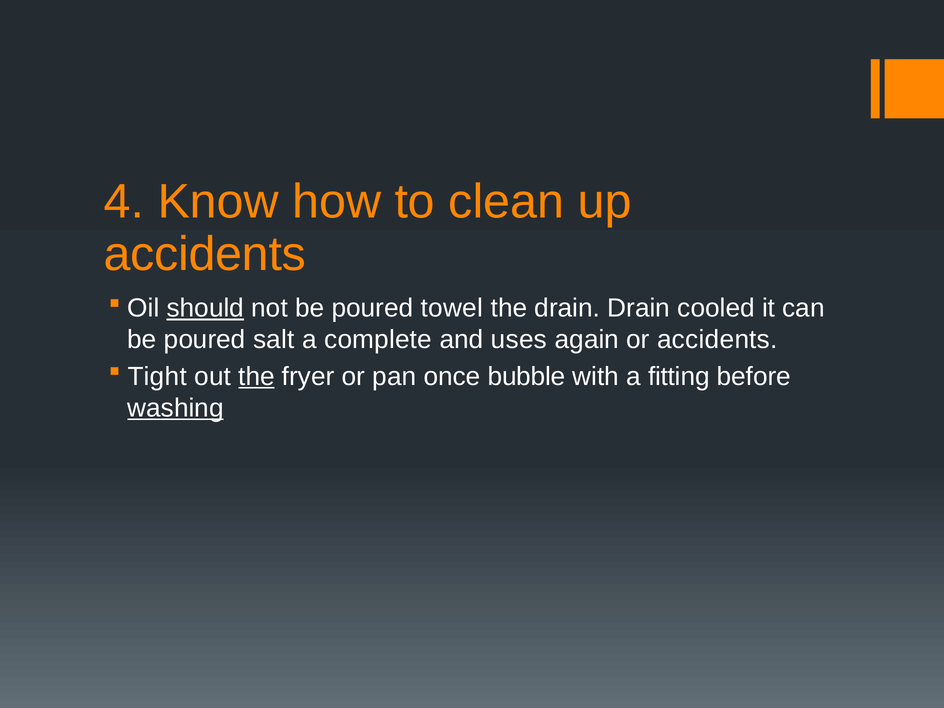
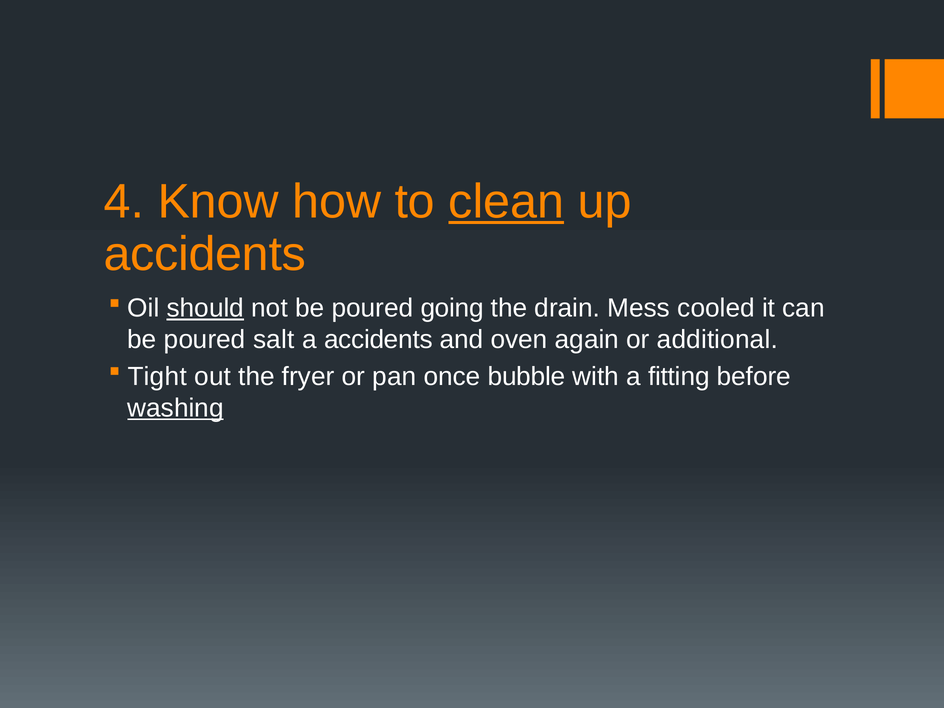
clean underline: none -> present
towel: towel -> going
drain Drain: Drain -> Mess
a complete: complete -> accidents
uses: uses -> oven
or accidents: accidents -> additional
the at (256, 376) underline: present -> none
